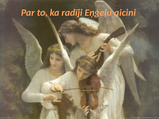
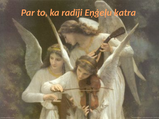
aicini: aicini -> katra
